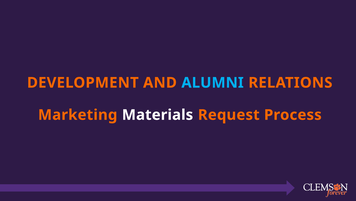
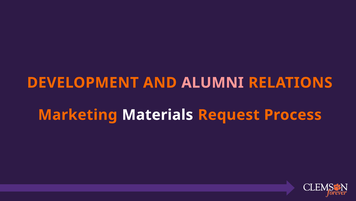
ALUMNI colour: light blue -> pink
